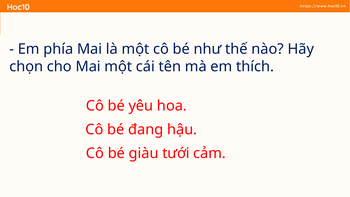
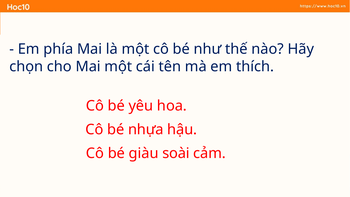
đang: đang -> nhựa
tưới: tưới -> soài
